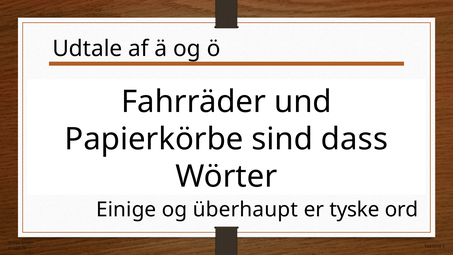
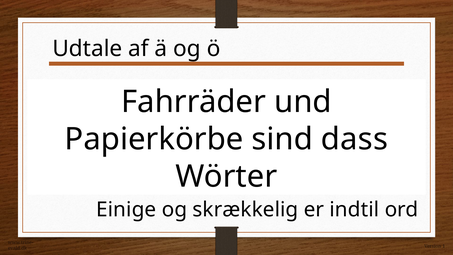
überhaupt: überhaupt -> skrækkelig
tyske: tyske -> indtil
